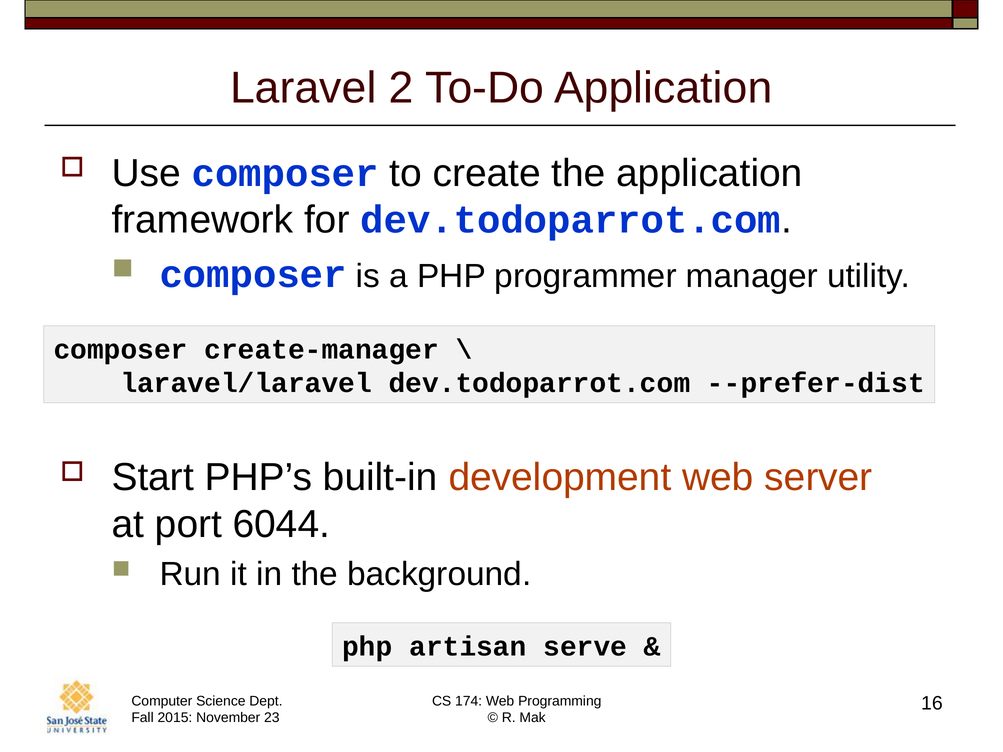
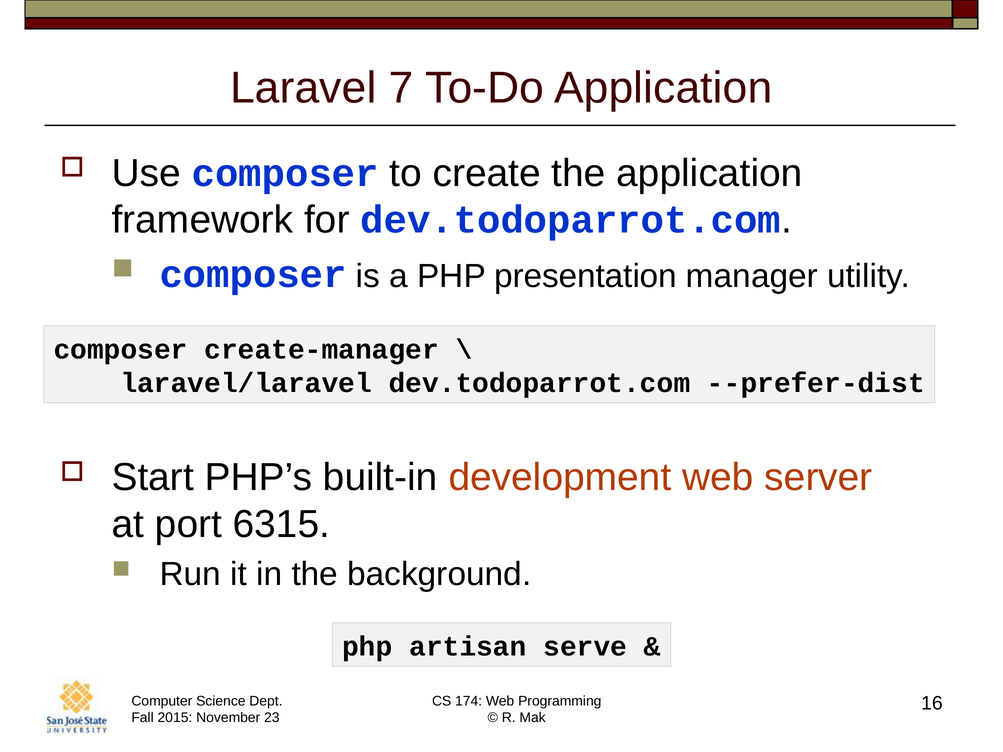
2: 2 -> 7
programmer: programmer -> presentation
6044: 6044 -> 6315
